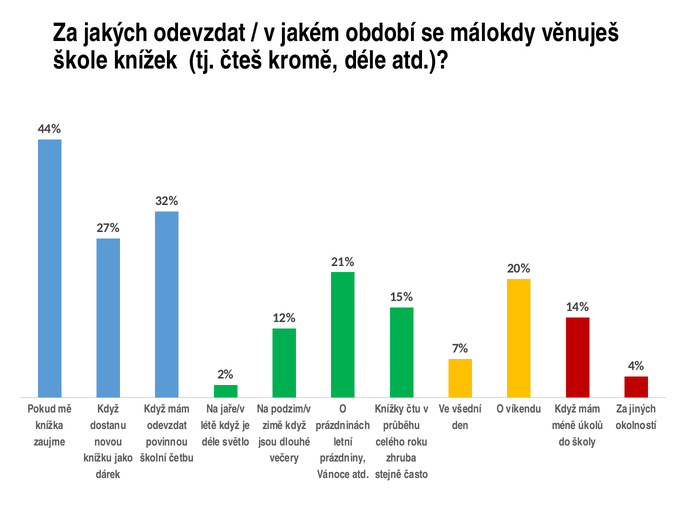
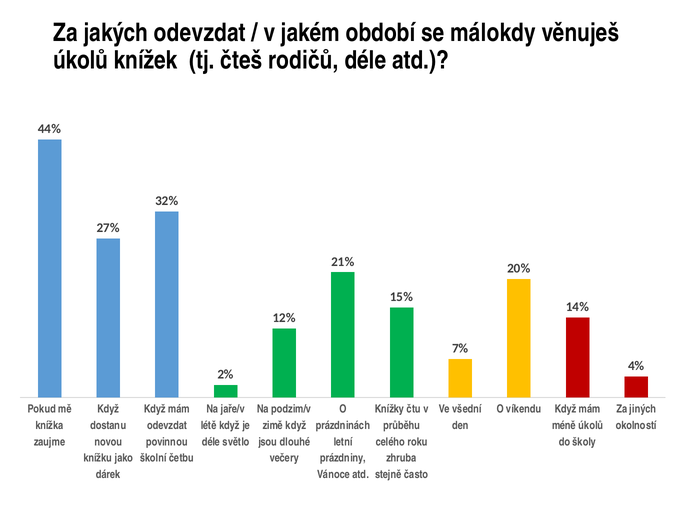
škole at (81, 60): škole -> úkolů
kromě: kromě -> rodičů
